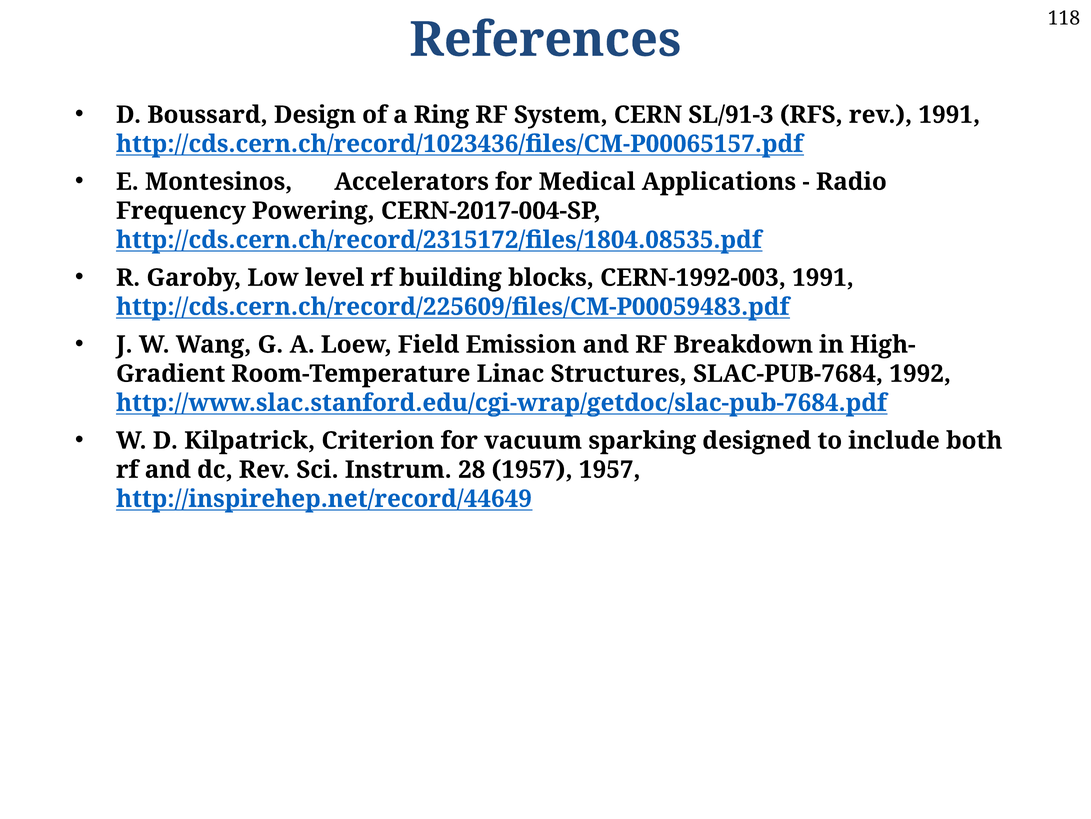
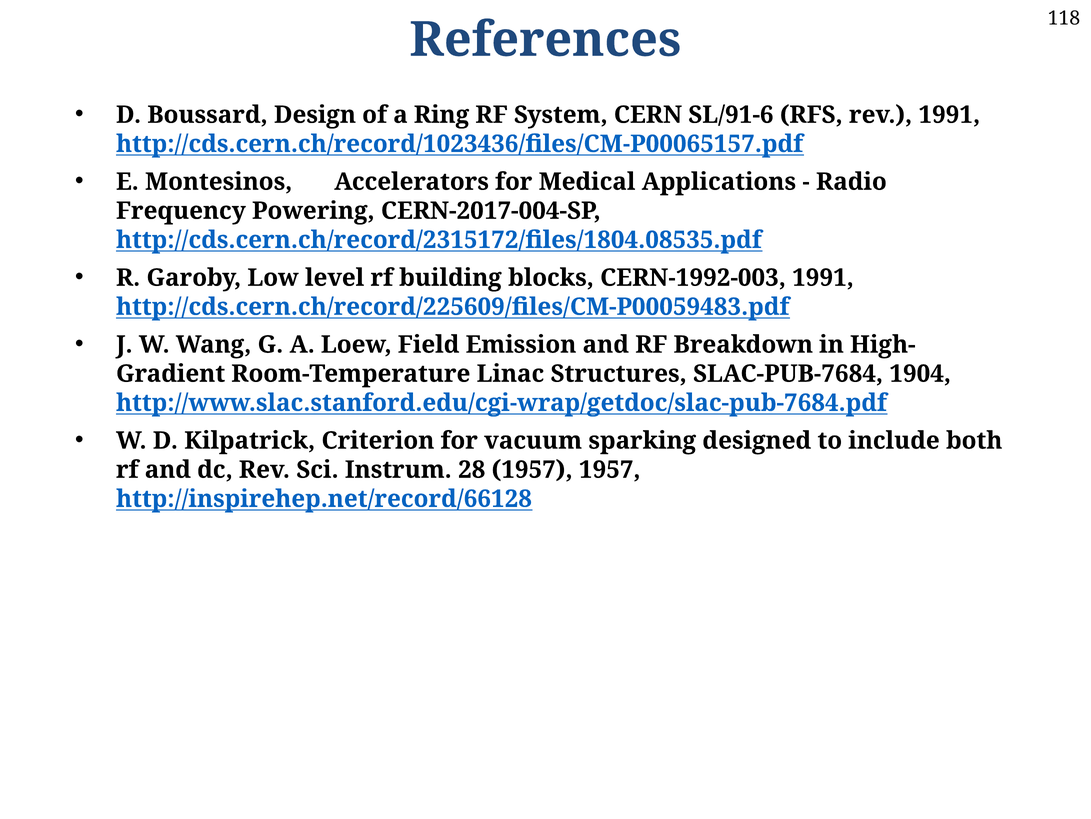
SL/91-3: SL/91-3 -> SL/91-6
1992: 1992 -> 1904
http://inspirehep.net/record/44649: http://inspirehep.net/record/44649 -> http://inspirehep.net/record/66128
